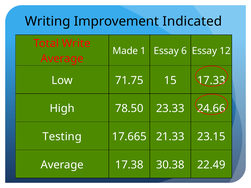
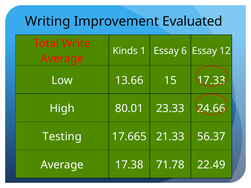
Indicated: Indicated -> Evaluated
Made: Made -> Kinds
71.75: 71.75 -> 13.66
78.50: 78.50 -> 80.01
23.15: 23.15 -> 56.37
30.38: 30.38 -> 71.78
